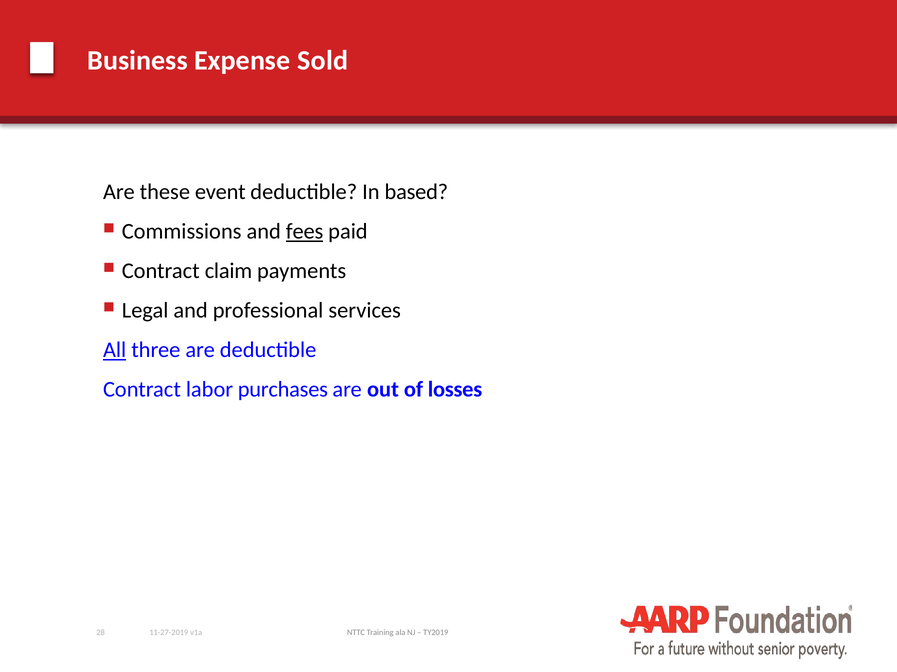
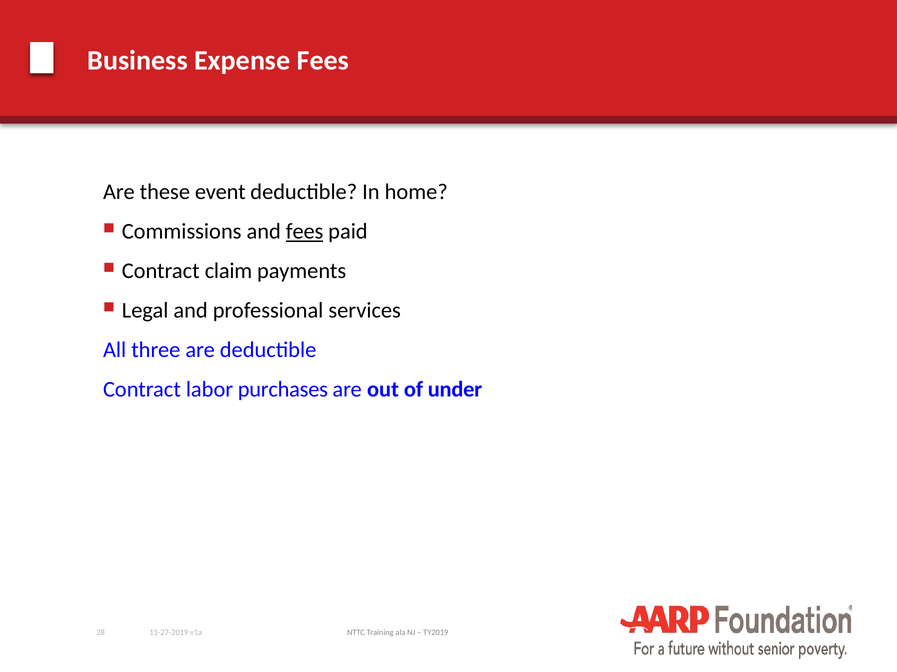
Expense Sold: Sold -> Fees
based: based -> home
All underline: present -> none
losses: losses -> under
